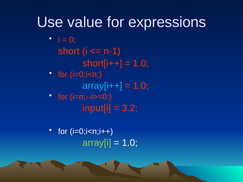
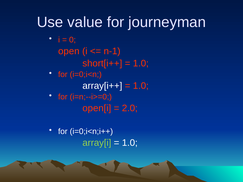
expressions: expressions -> journeyman
short: short -> open
array[i++ colour: light blue -> white
input[i: input[i -> open[i
3.2: 3.2 -> 2.0
